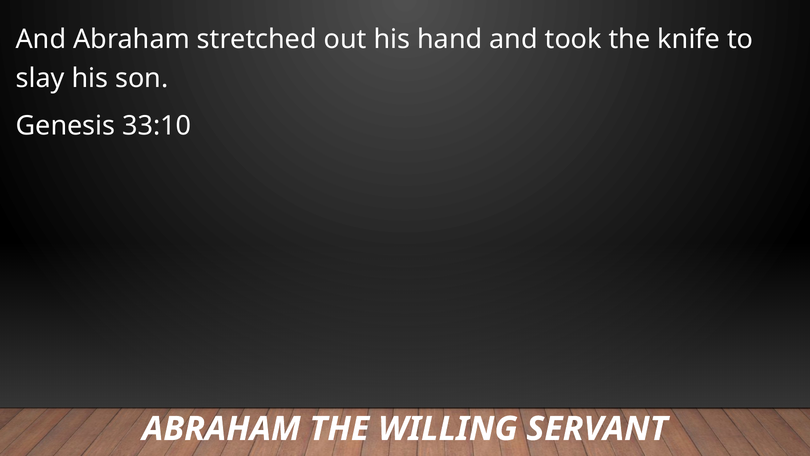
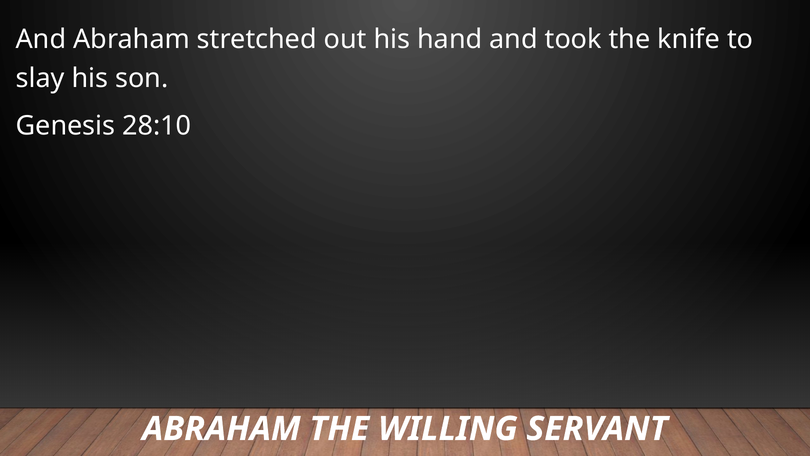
33:10: 33:10 -> 28:10
